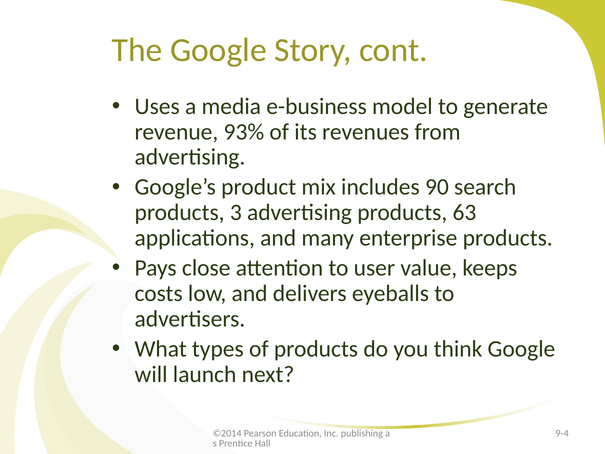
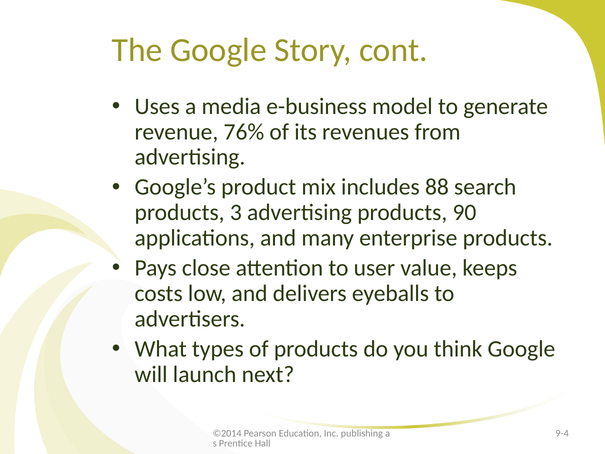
93%: 93% -> 76%
90: 90 -> 88
63: 63 -> 90
